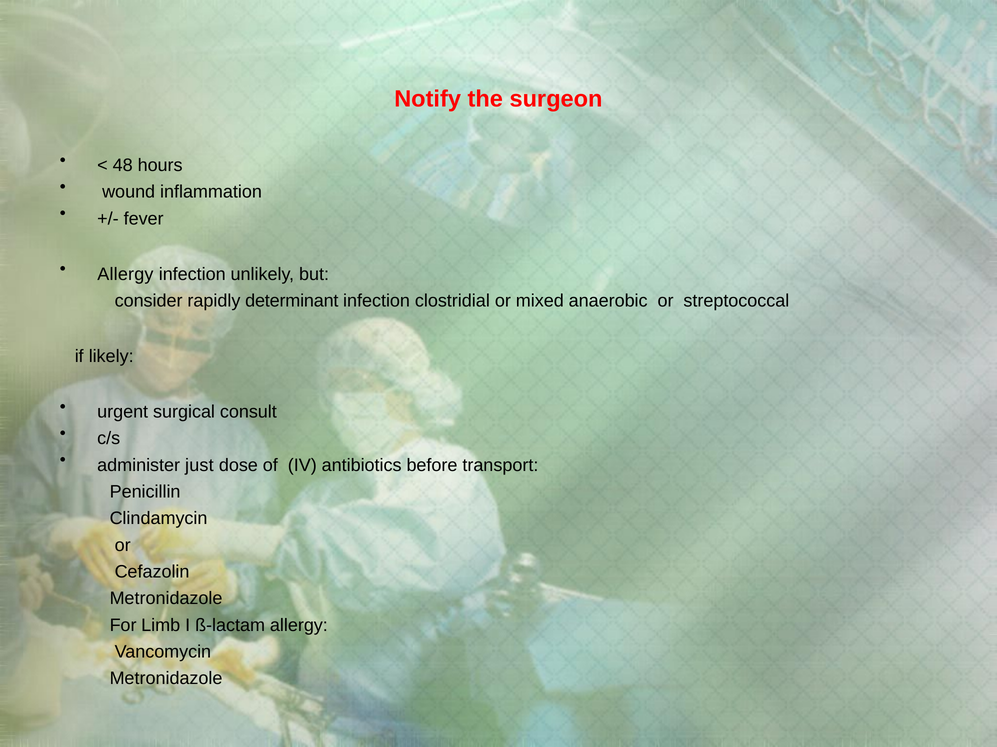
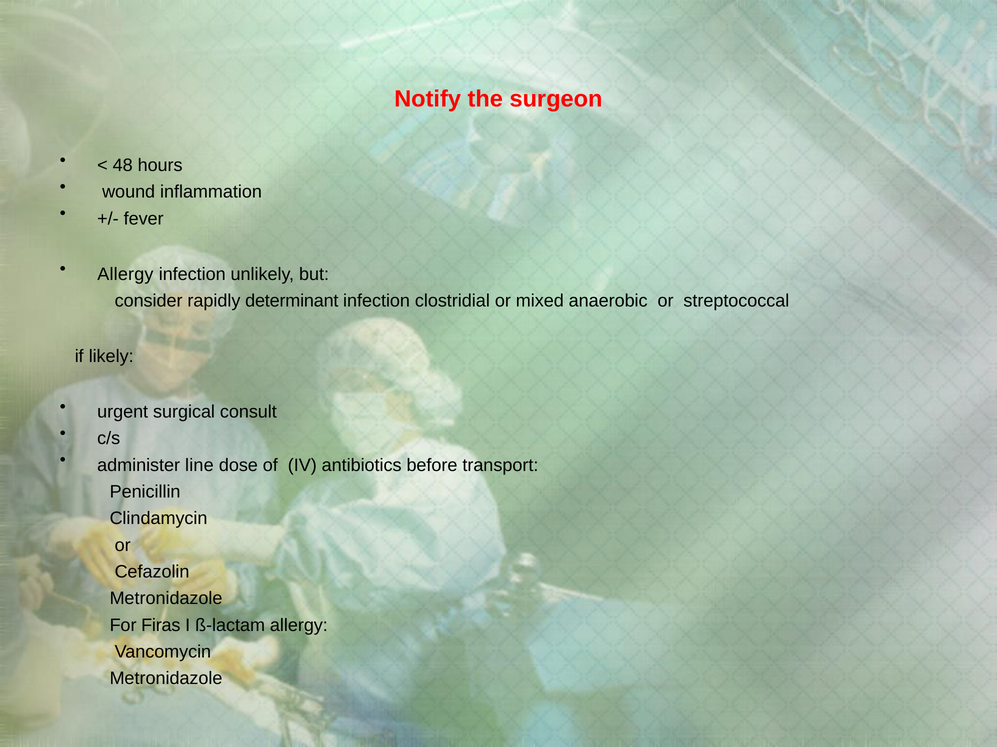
just: just -> line
Limb: Limb -> Firas
